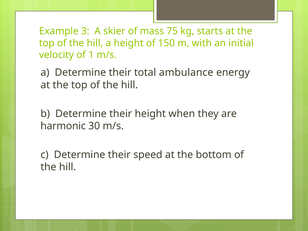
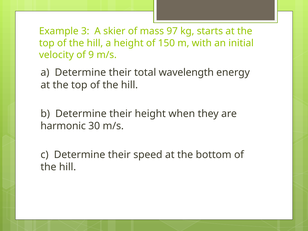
75: 75 -> 97
1: 1 -> 9
ambulance: ambulance -> wavelength
